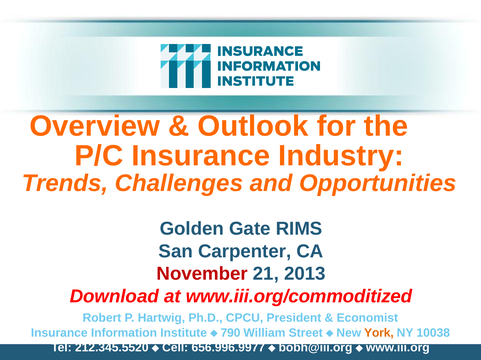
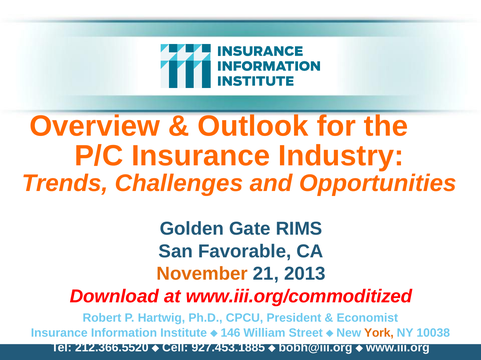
Carpenter: Carpenter -> Favorable
November colour: red -> orange
790: 790 -> 146
212.345.5520: 212.345.5520 -> 212.366.5520
656.996.9977: 656.996.9977 -> 927.453.1885
